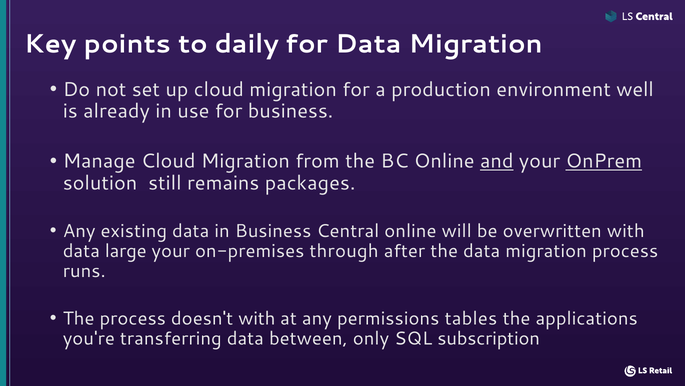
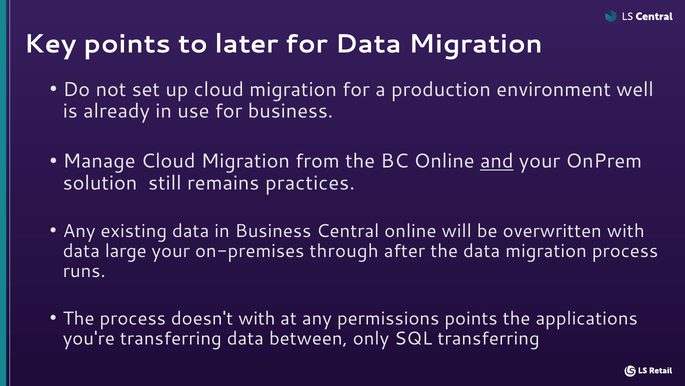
daily: daily -> later
OnPrem underline: present -> none
packages: packages -> practices
permissions tables: tables -> points
SQL subscription: subscription -> transferring
